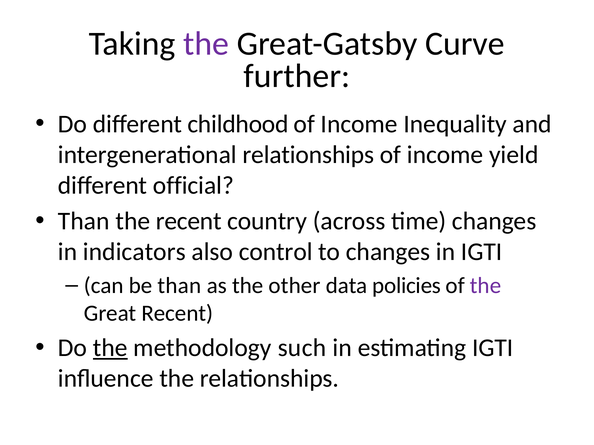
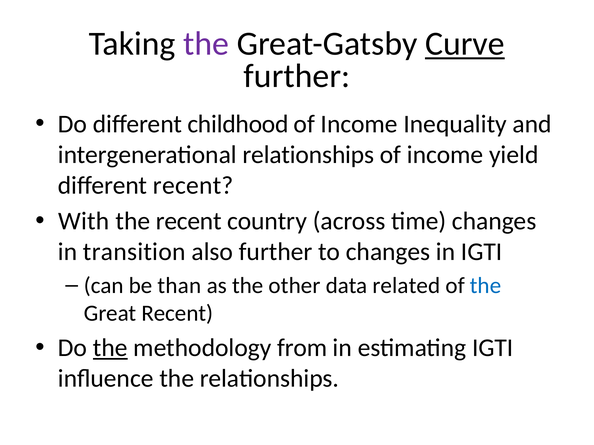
Curve underline: none -> present
different official: official -> recent
Than at (84, 221): Than -> With
indicators: indicators -> transition
also control: control -> further
policies: policies -> related
the at (486, 286) colour: purple -> blue
such: such -> from
